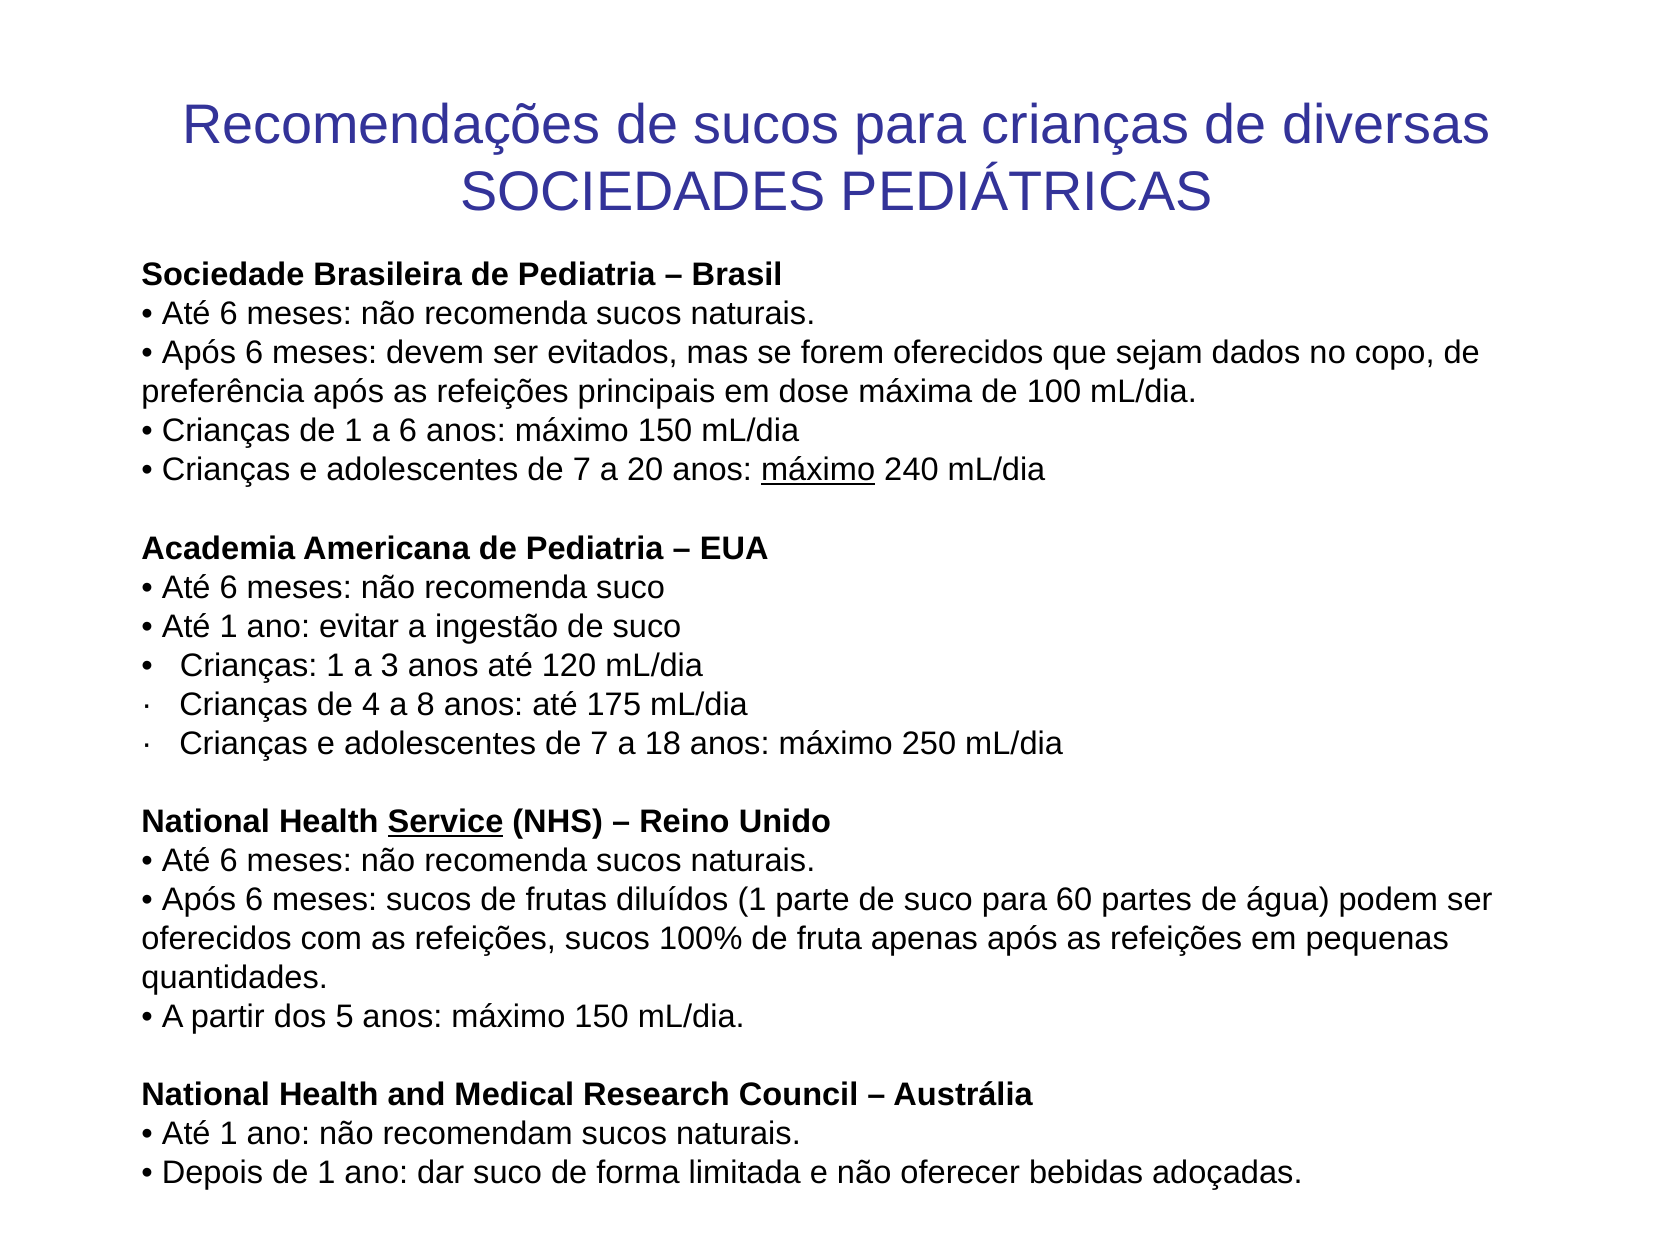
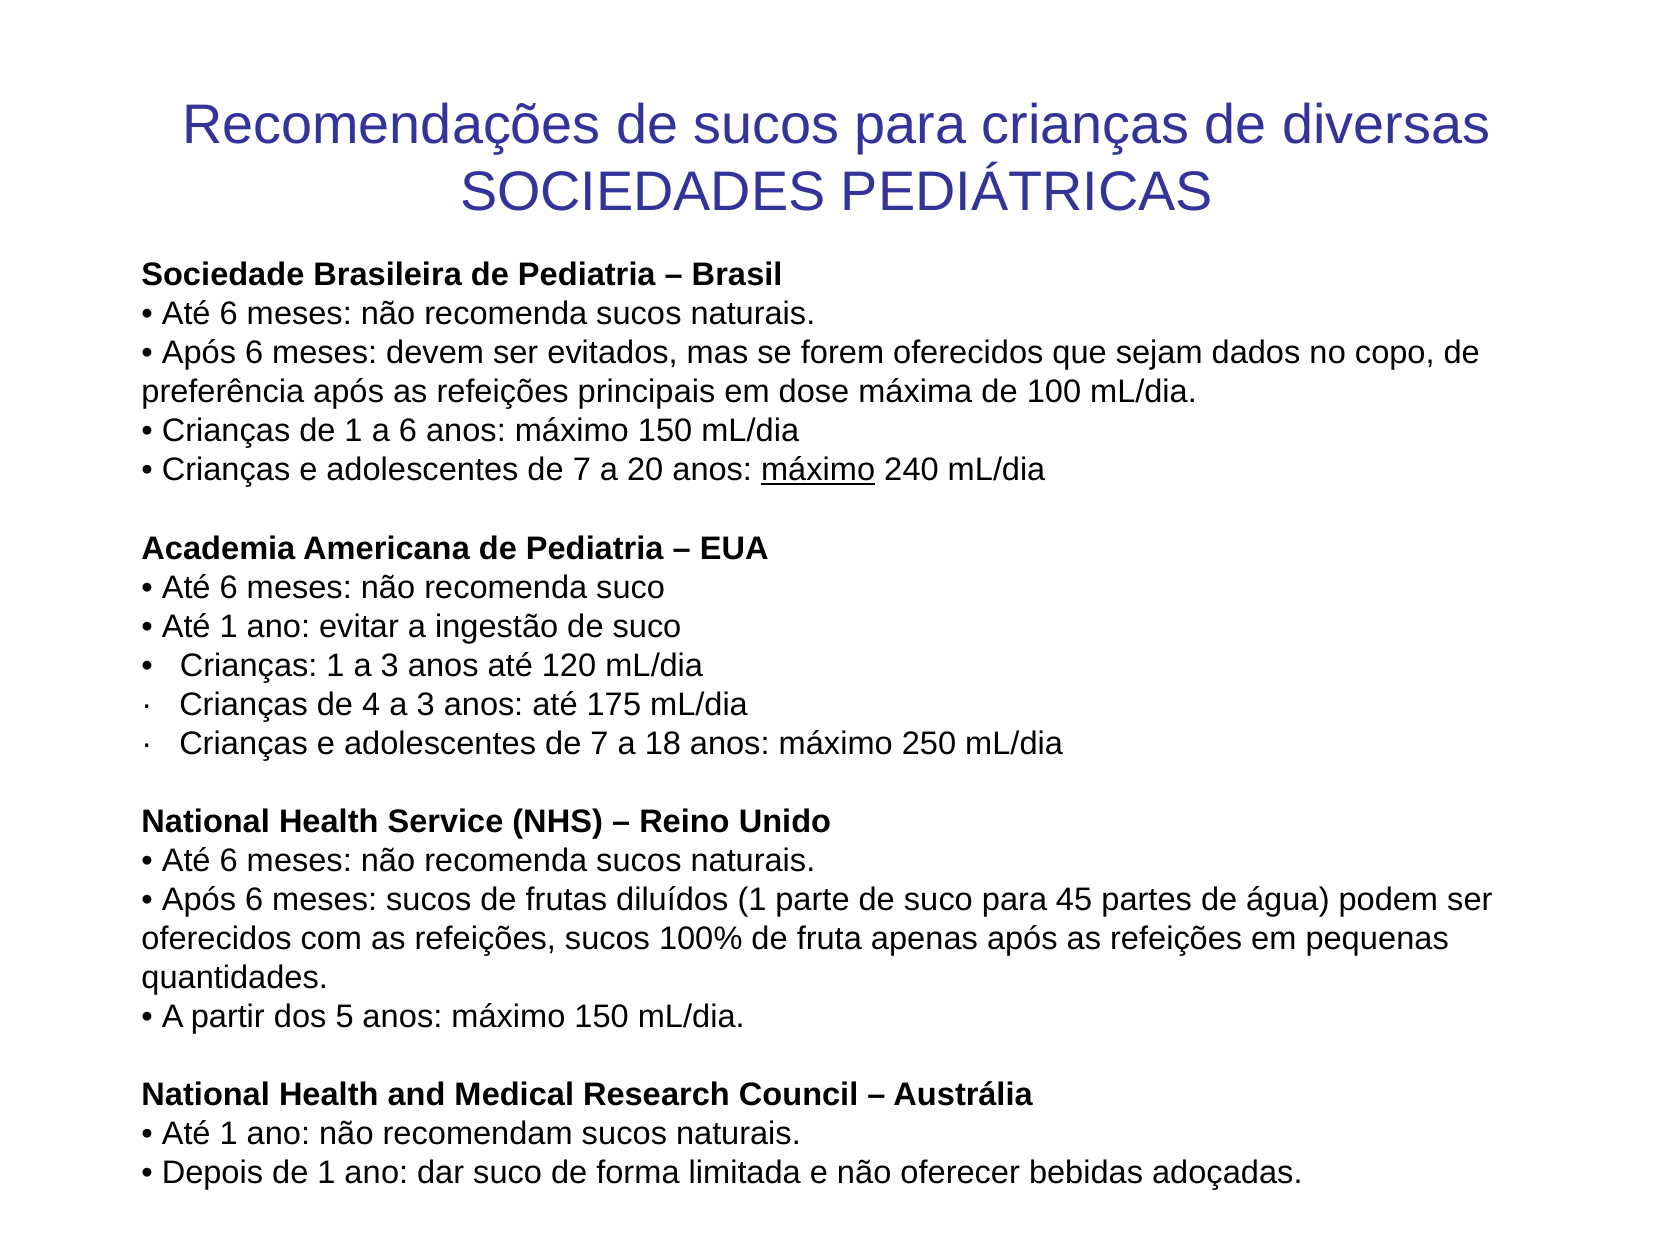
4 a 8: 8 -> 3
Service underline: present -> none
60: 60 -> 45
